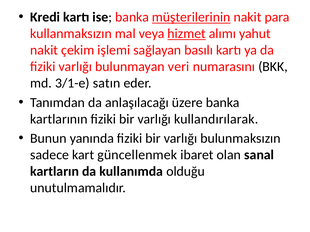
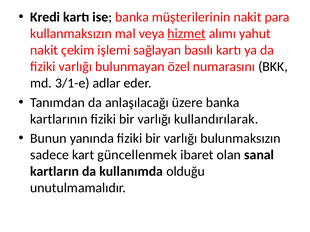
müşterilerinin underline: present -> none
veri: veri -> özel
satın: satın -> adlar
